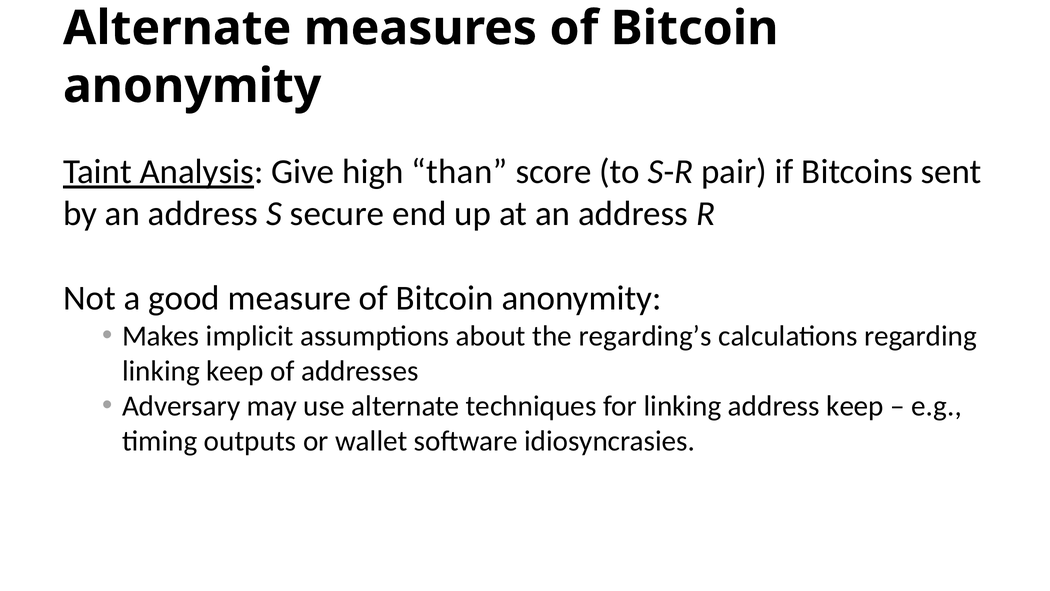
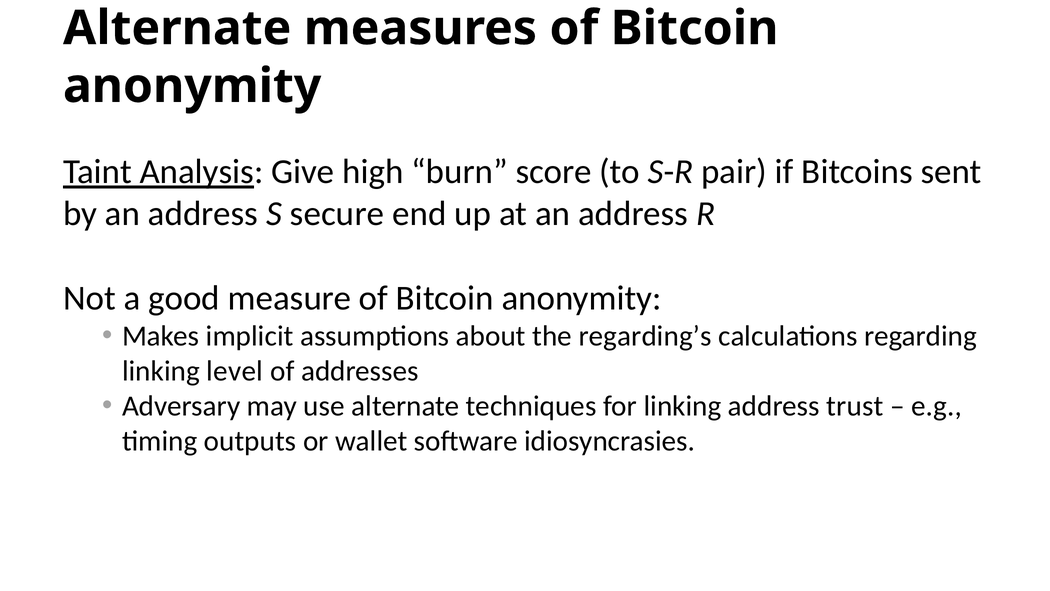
than: than -> burn
linking keep: keep -> level
address keep: keep -> trust
